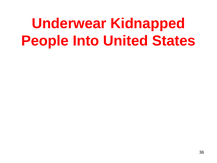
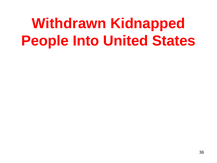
Underwear: Underwear -> Withdrawn
